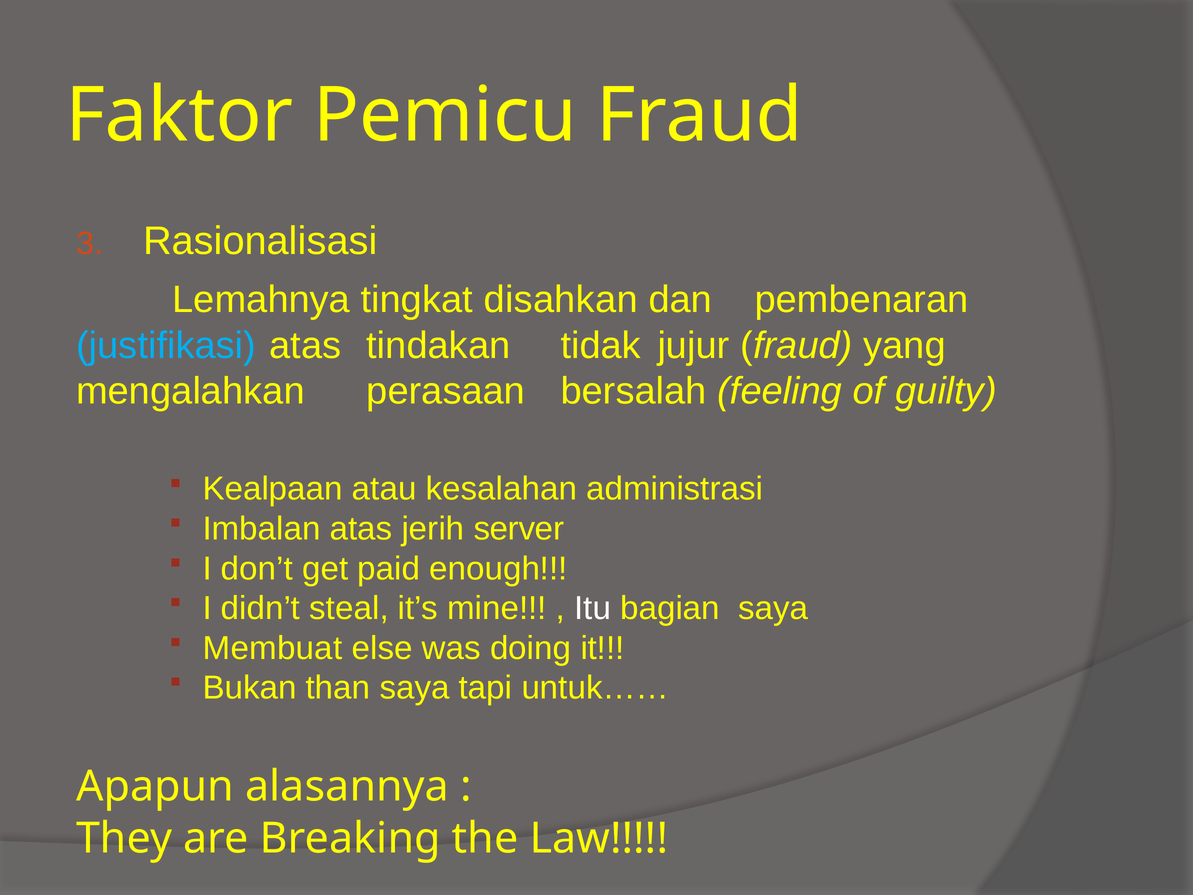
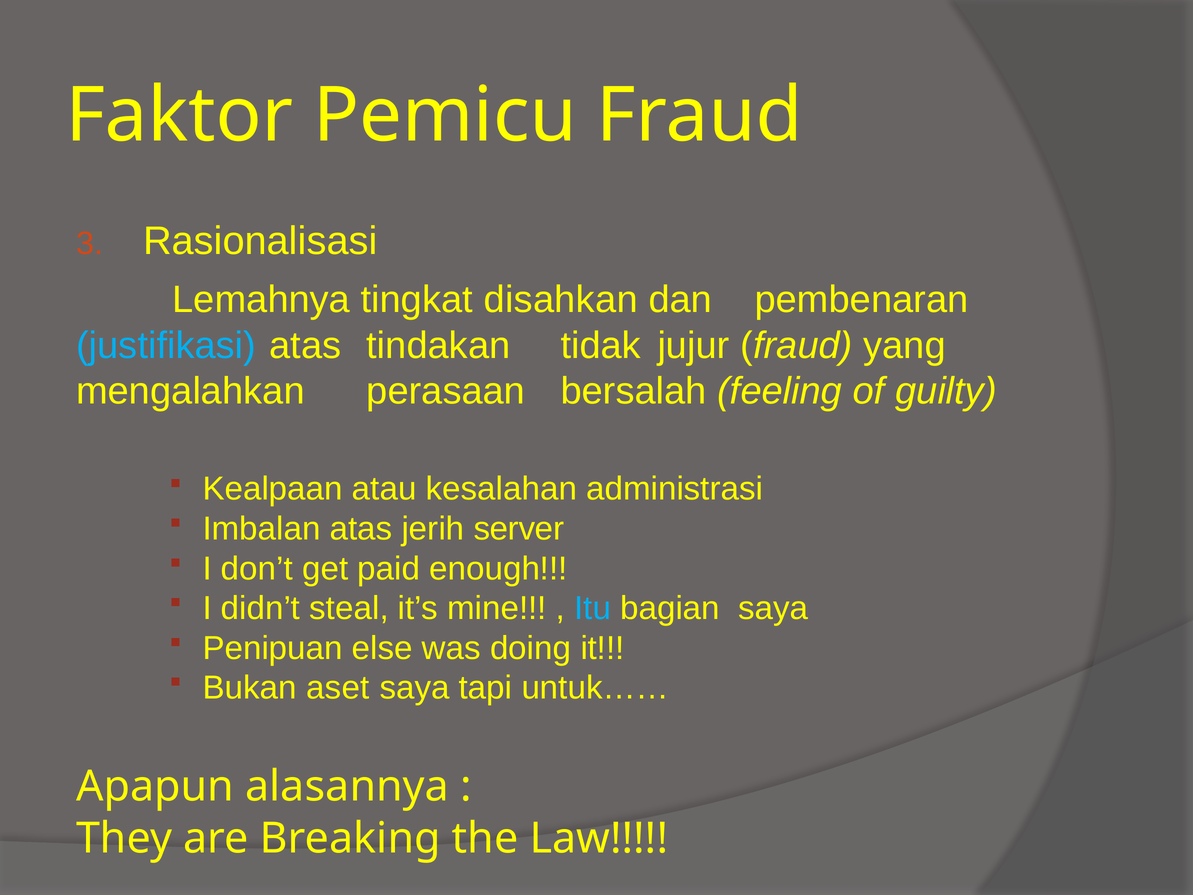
Itu colour: white -> light blue
Membuat: Membuat -> Penipuan
than: than -> aset
